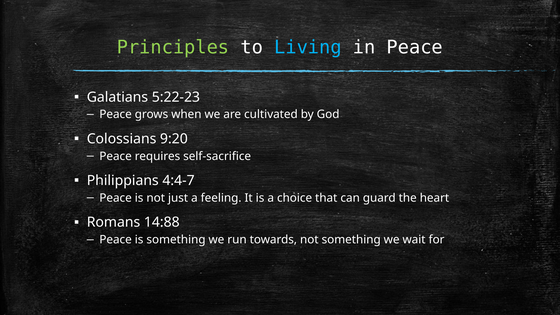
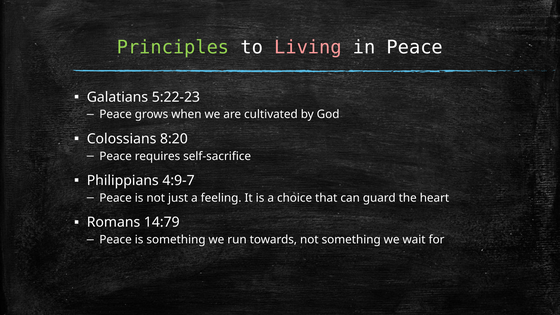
Living colour: light blue -> pink
9:20: 9:20 -> 8:20
4:4-7: 4:4-7 -> 4:9-7
14:88: 14:88 -> 14:79
